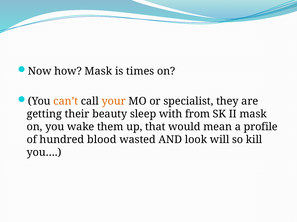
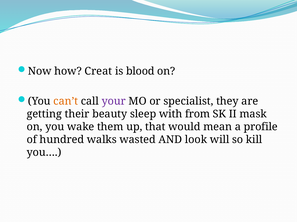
how Mask: Mask -> Creat
times: times -> blood
your colour: orange -> purple
blood: blood -> walks
